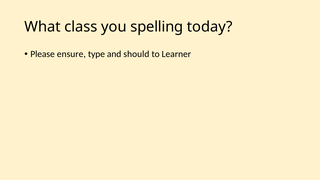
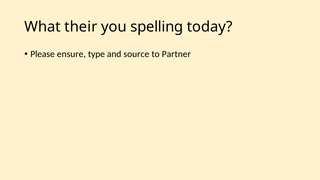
class: class -> their
should: should -> source
Learner: Learner -> Partner
